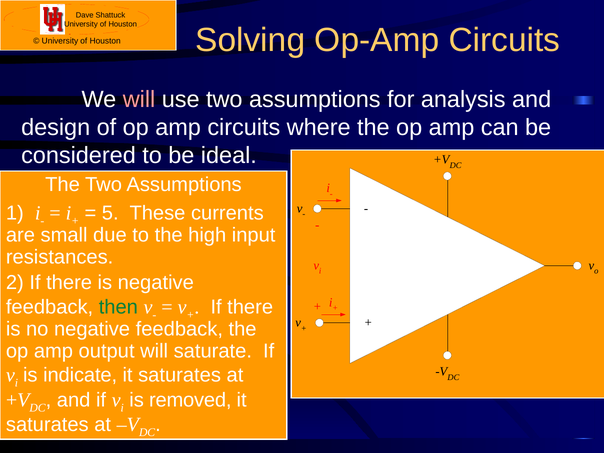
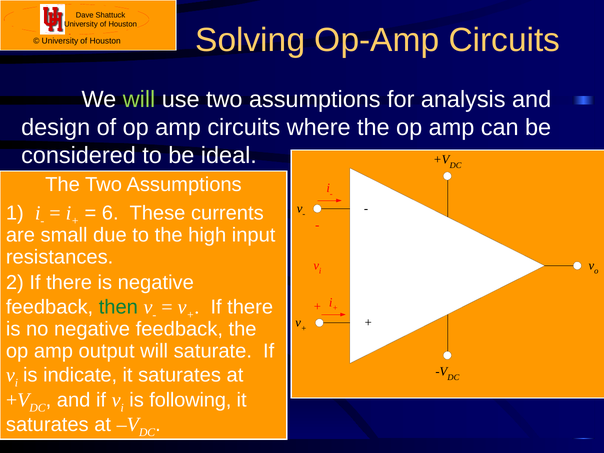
will at (139, 99) colour: pink -> light green
5: 5 -> 6
removed: removed -> following
